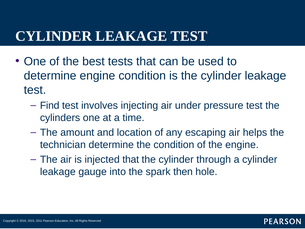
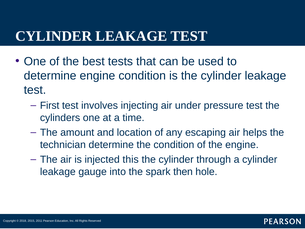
Find: Find -> First
injected that: that -> this
